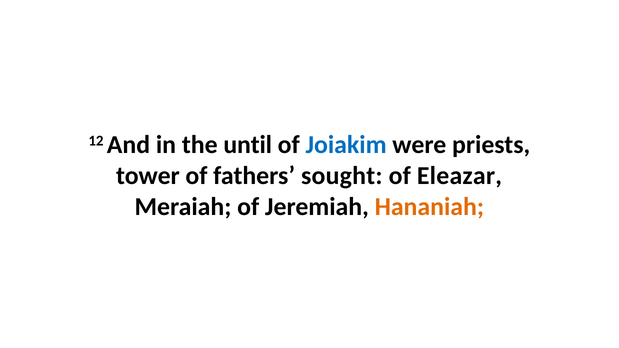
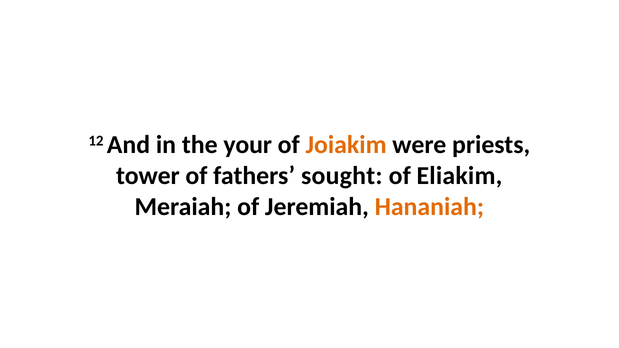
until: until -> your
Joiakim colour: blue -> orange
Eleazar: Eleazar -> Eliakim
